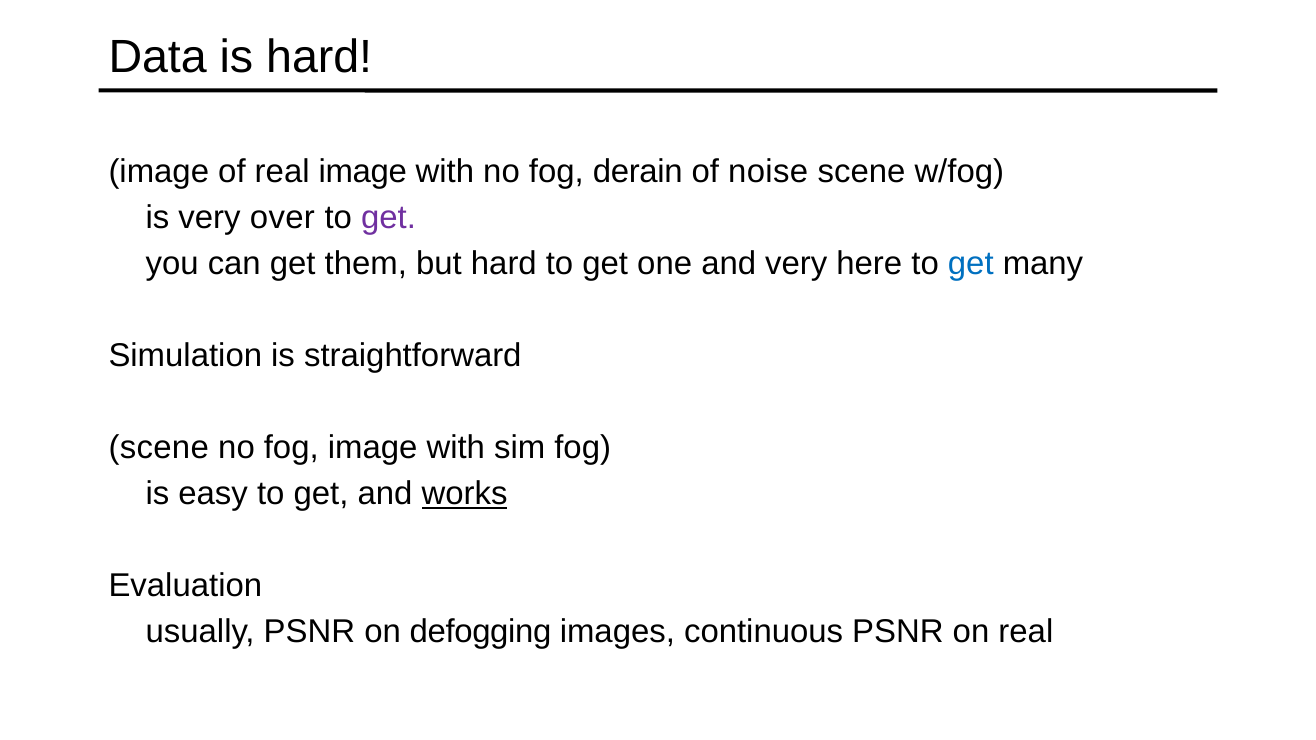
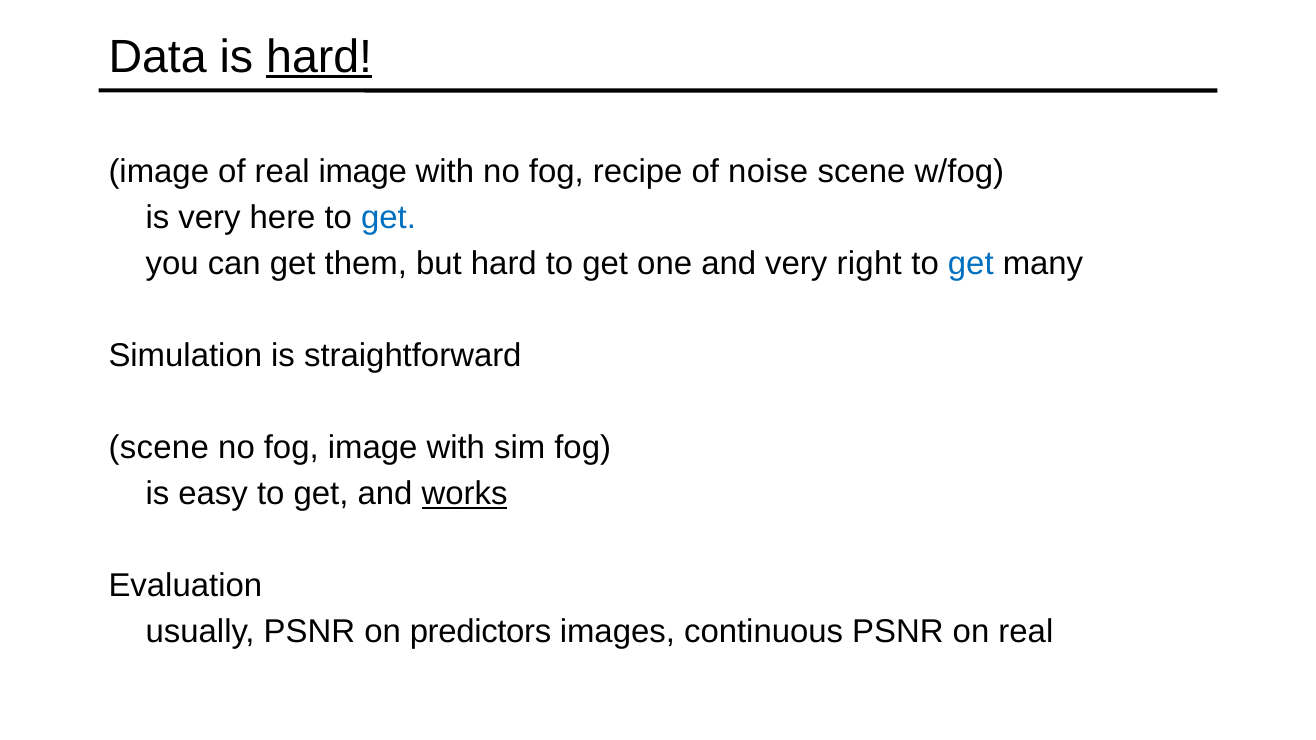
hard at (319, 57) underline: none -> present
derain: derain -> recipe
over: over -> here
get at (389, 218) colour: purple -> blue
here: here -> right
defogging: defogging -> predictors
